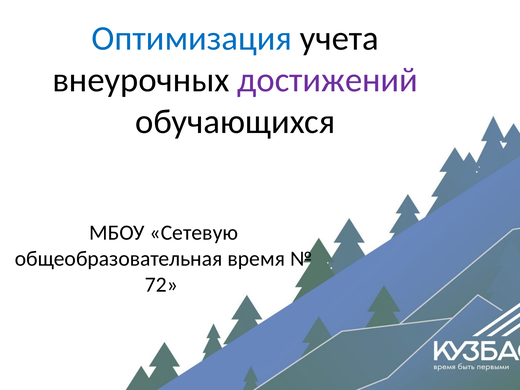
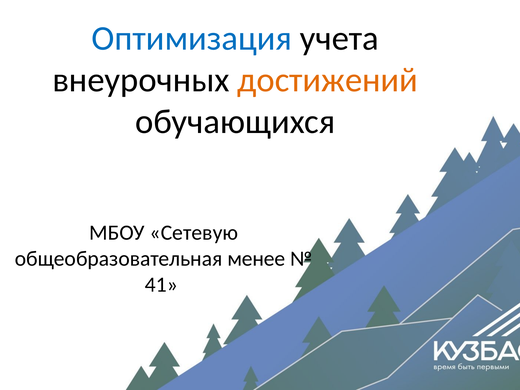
достижений colour: purple -> orange
время: время -> менее
72: 72 -> 41
